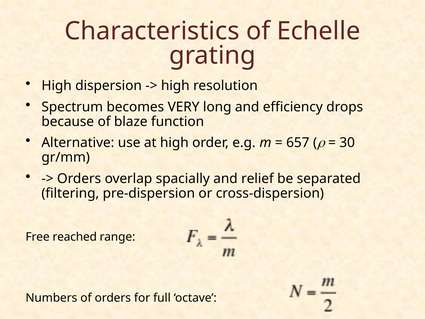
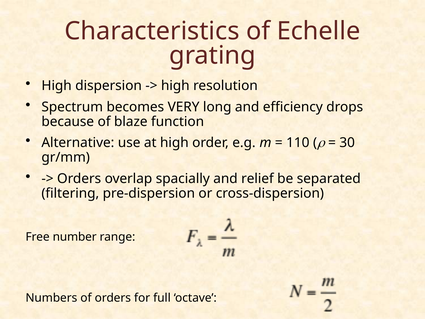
657: 657 -> 110
reached: reached -> number
